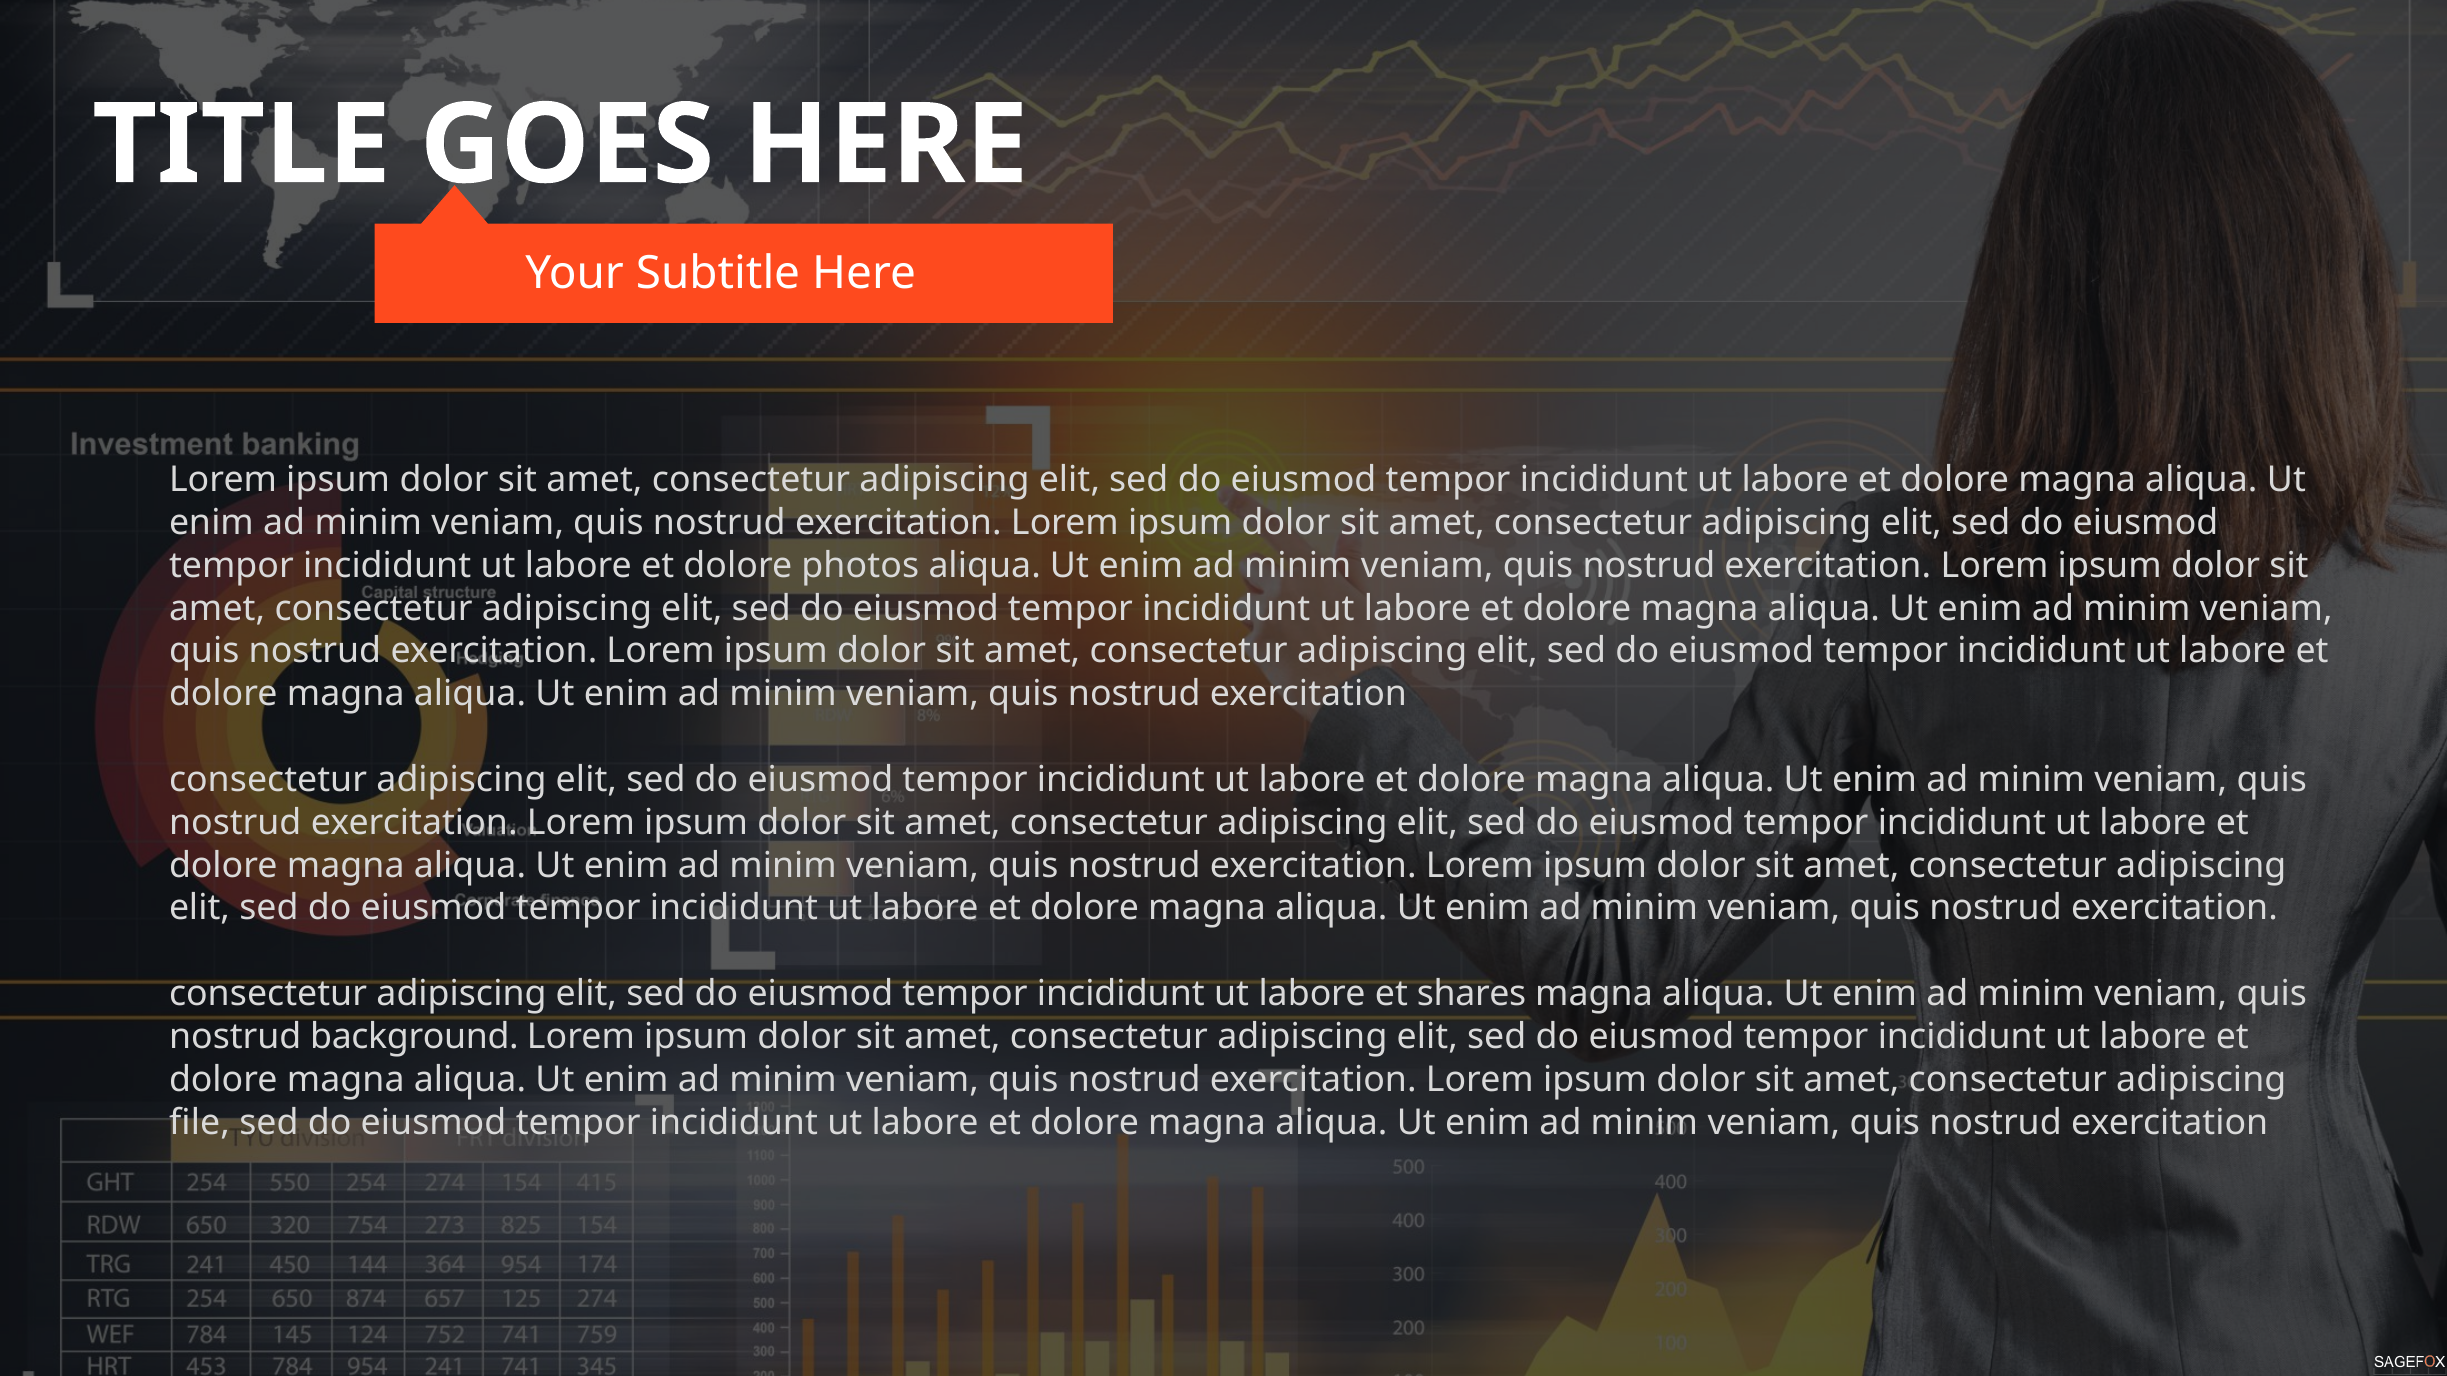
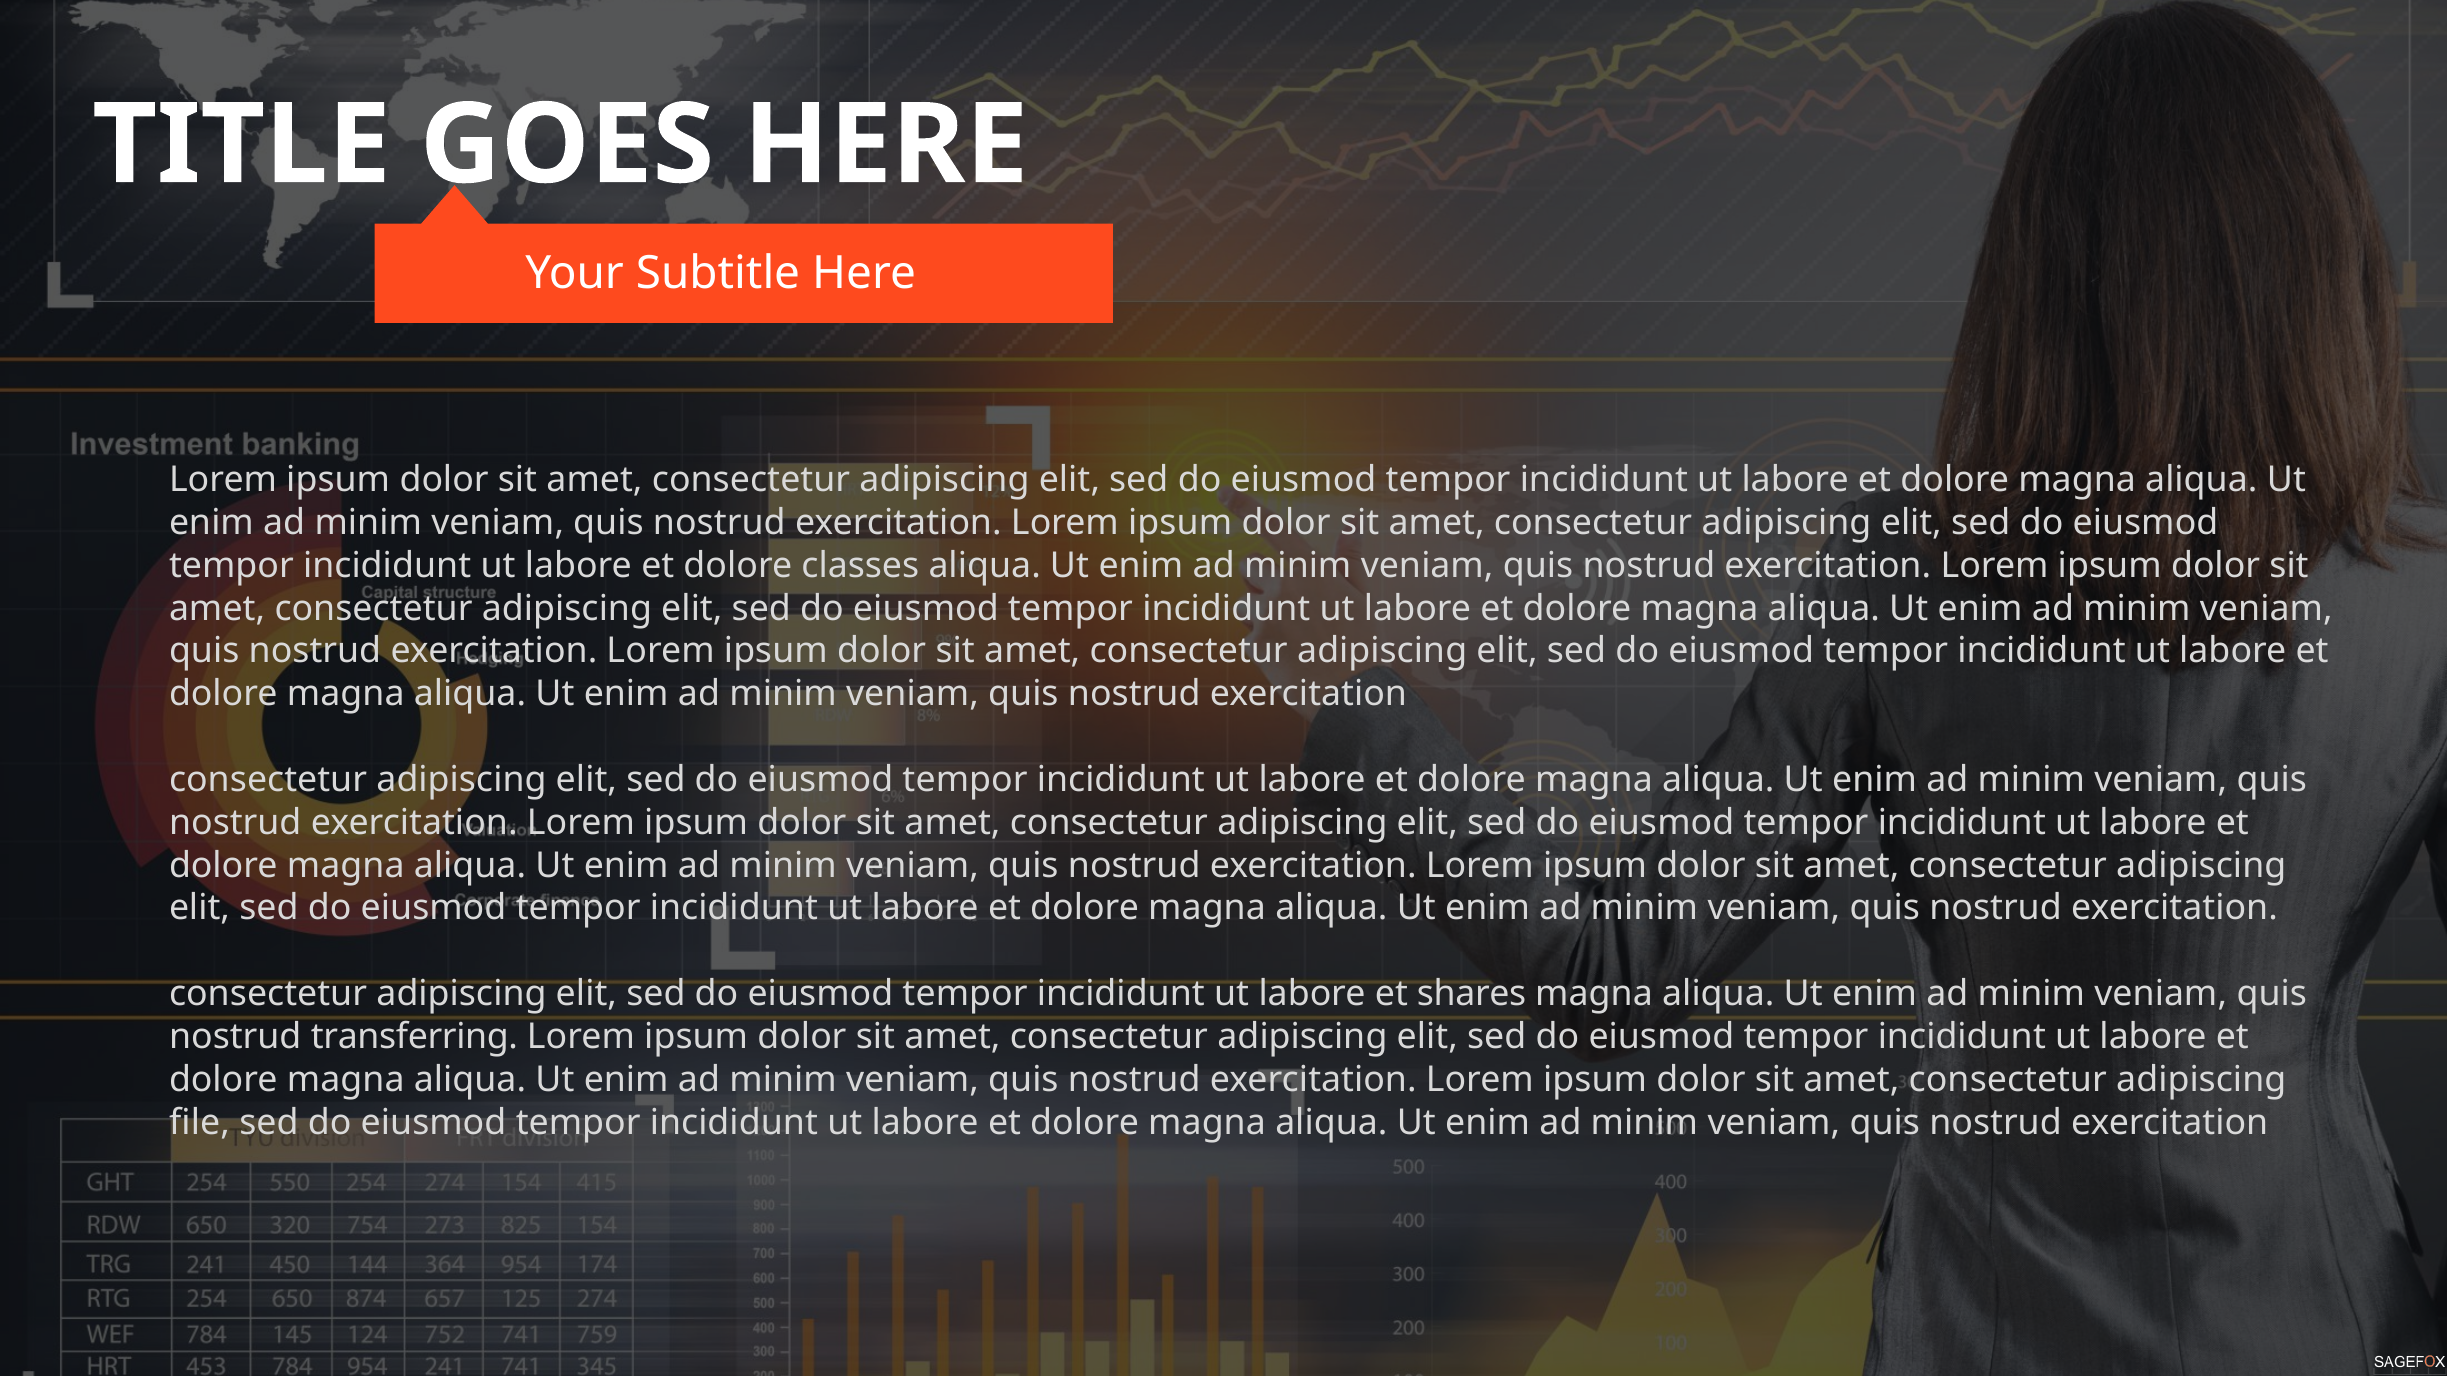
photos: photos -> classes
background: background -> transferring
